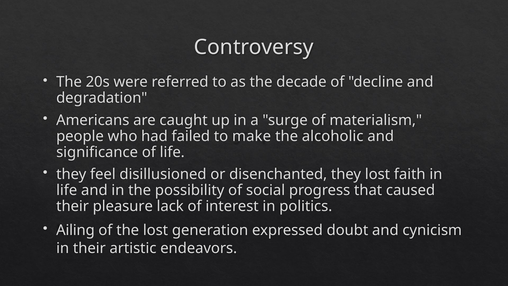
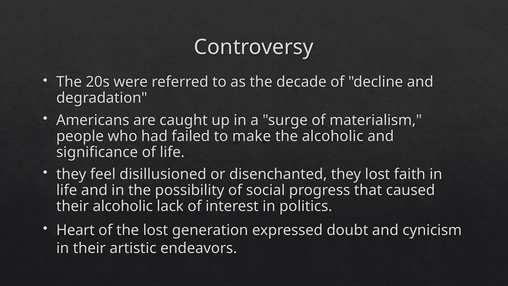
their pleasure: pleasure -> alcoholic
Ailing: Ailing -> Heart
